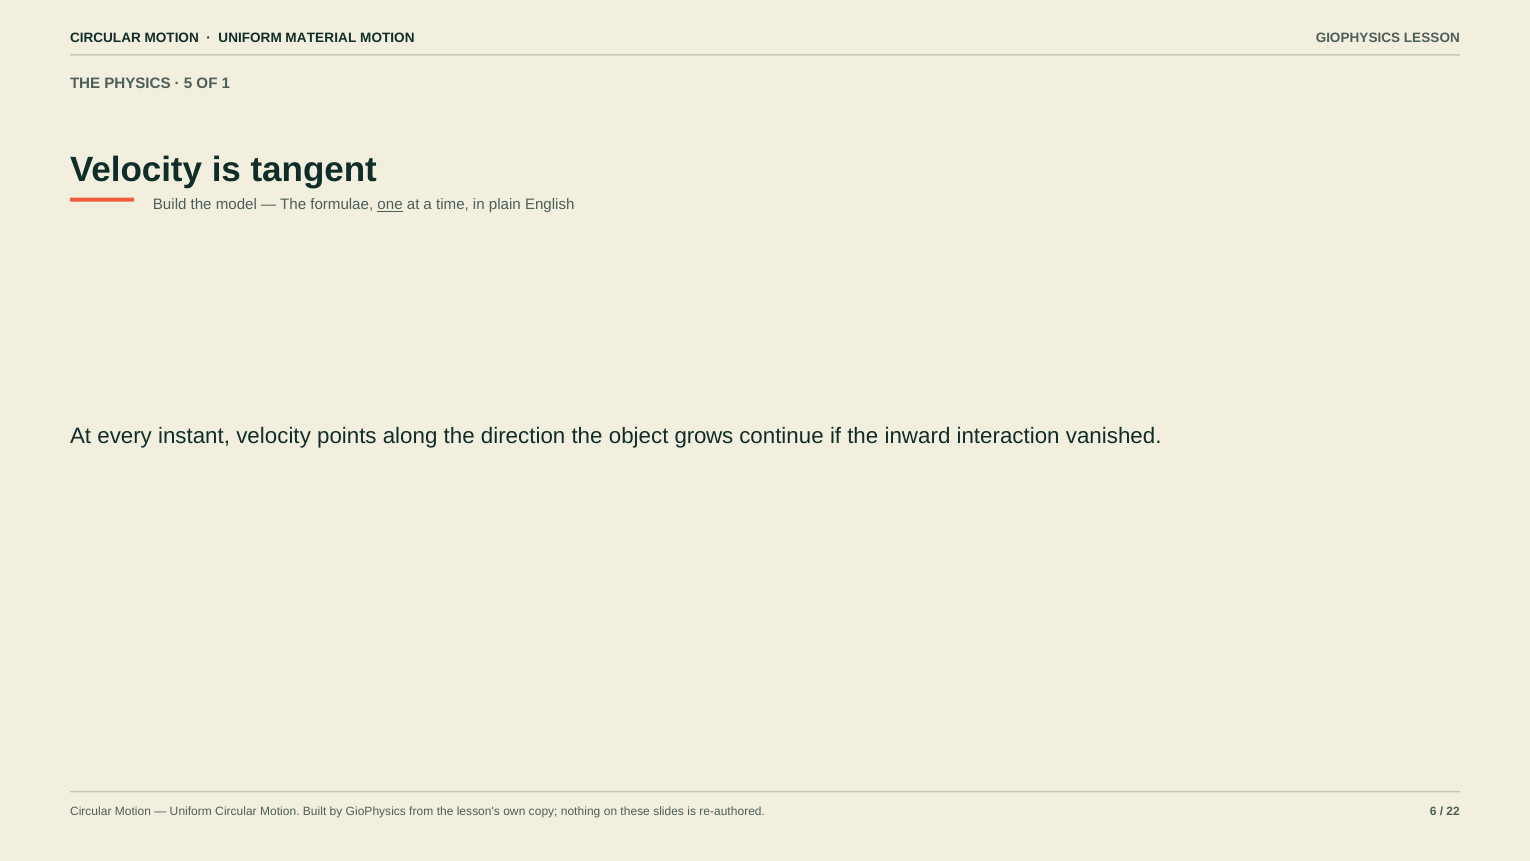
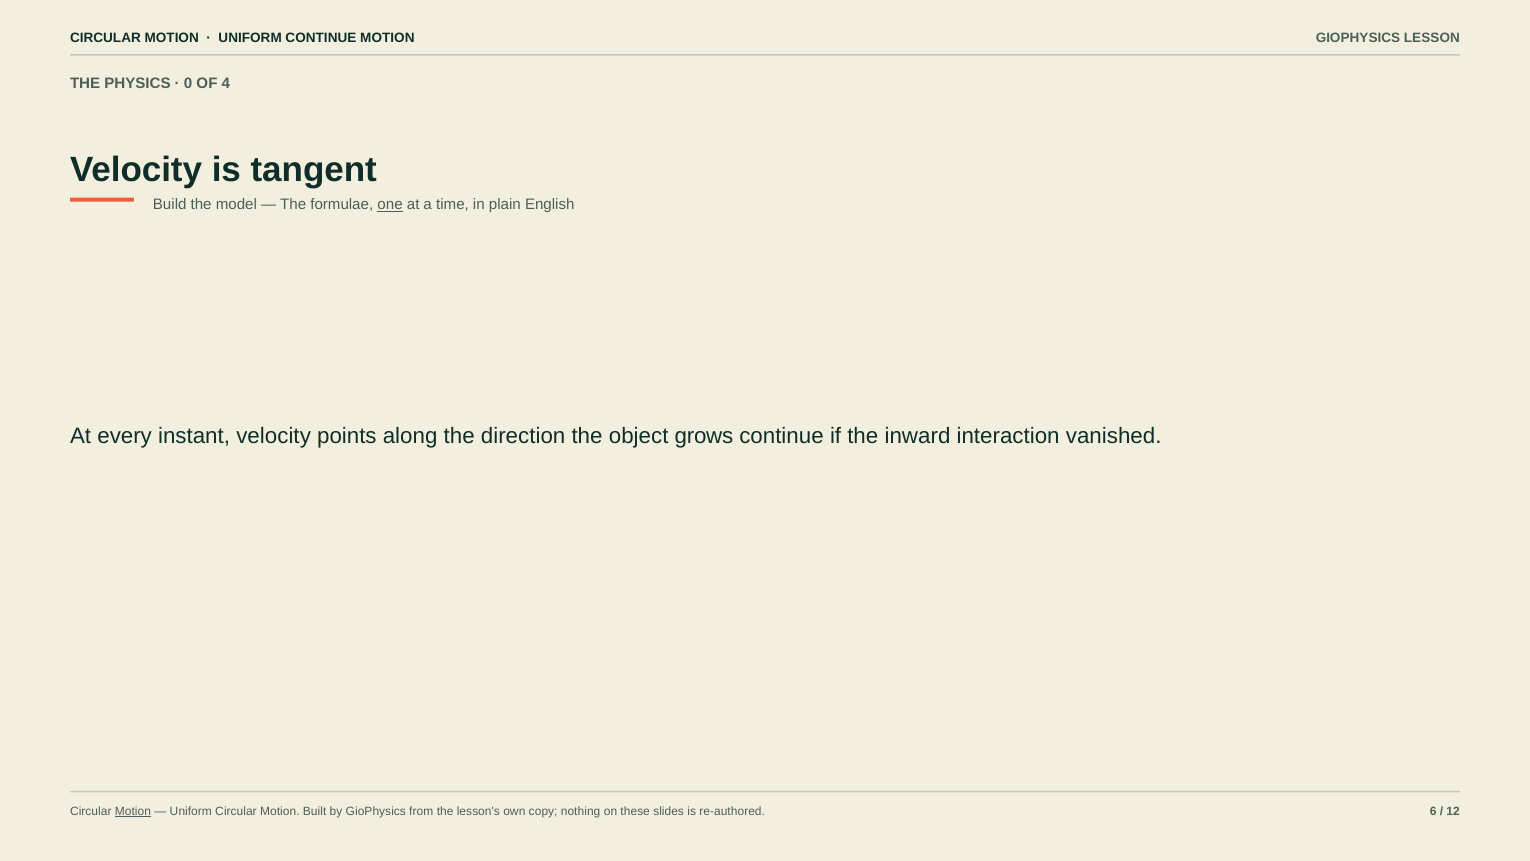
UNIFORM MATERIAL: MATERIAL -> CONTINUE
5: 5 -> 0
1: 1 -> 4
Motion at (133, 811) underline: none -> present
22: 22 -> 12
